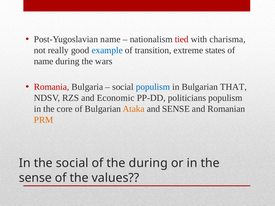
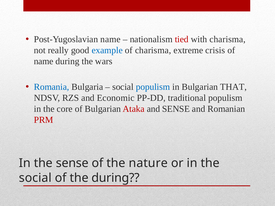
of transition: transition -> charisma
states: states -> crisis
Romania colour: red -> blue
politicians: politicians -> traditional
Ataka colour: orange -> red
PRM colour: orange -> red
the social: social -> sense
the during: during -> nature
sense at (35, 178): sense -> social
the values: values -> during
